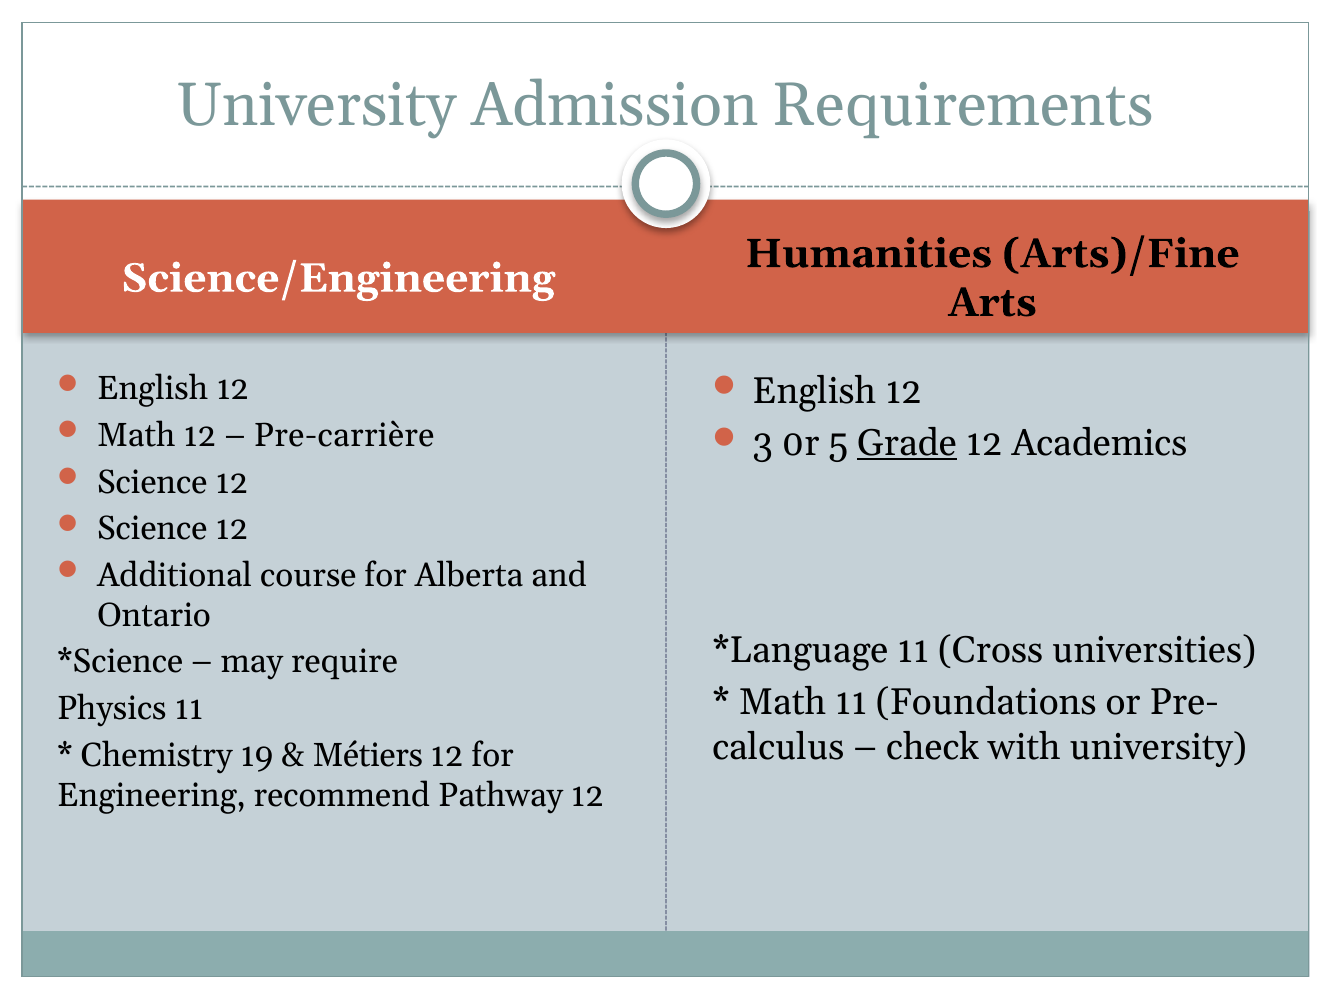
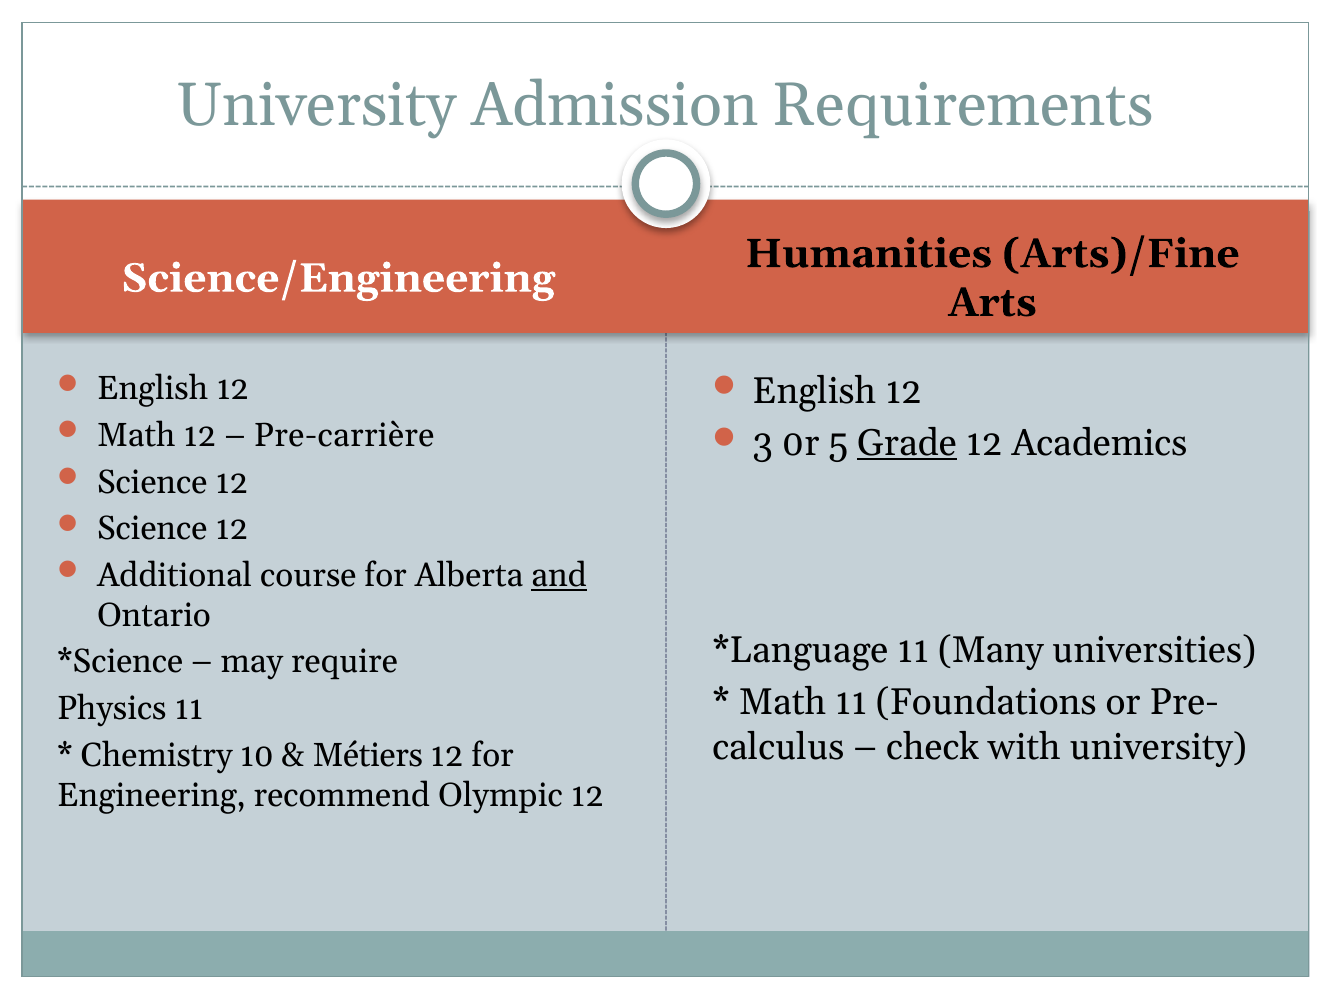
and underline: none -> present
Cross: Cross -> Many
19: 19 -> 10
Pathway: Pathway -> Olympic
